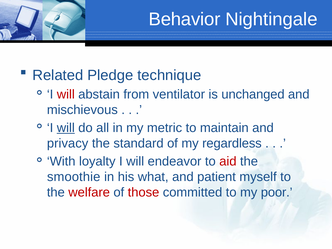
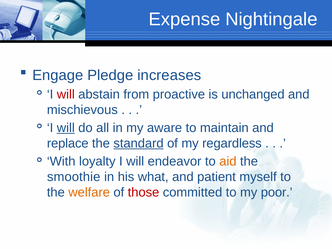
Behavior: Behavior -> Expense
Related: Related -> Engage
technique: technique -> increases
ventilator: ventilator -> proactive
metric: metric -> aware
privacy: privacy -> replace
standard underline: none -> present
aid colour: red -> orange
welfare colour: red -> orange
